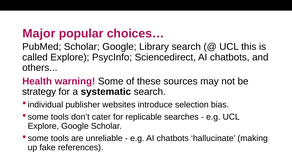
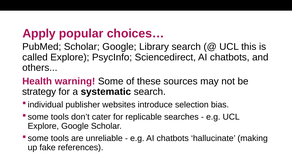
Major: Major -> Apply
